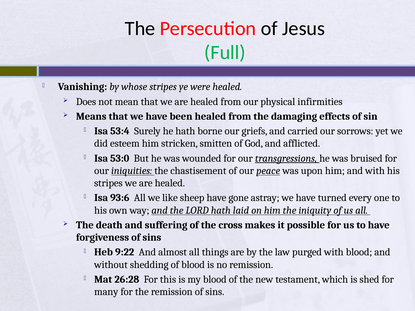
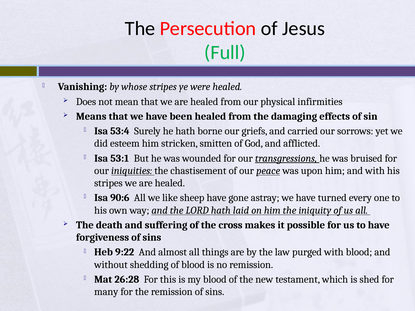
53:0: 53:0 -> 53:1
93:6: 93:6 -> 90:6
